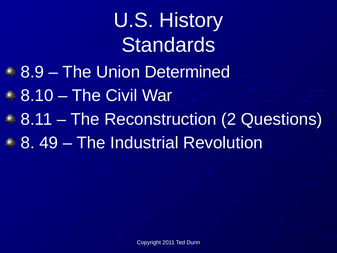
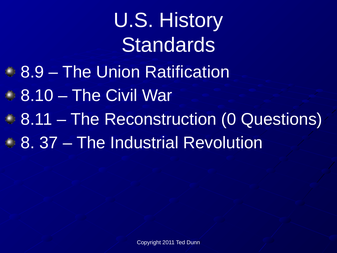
Determined: Determined -> Ratification
2: 2 -> 0
49: 49 -> 37
